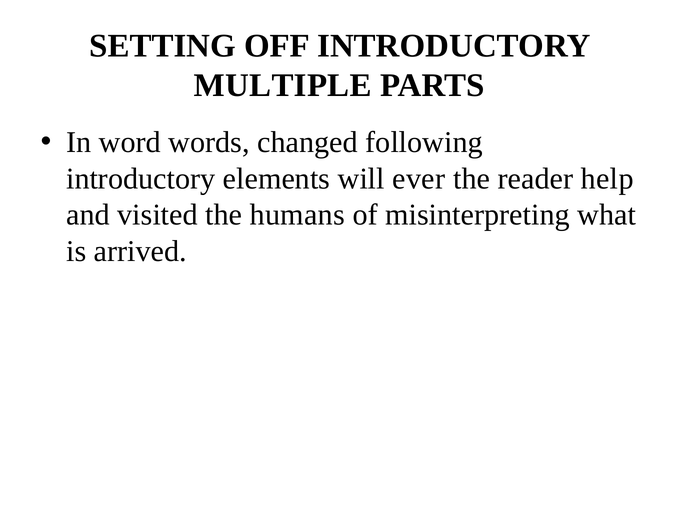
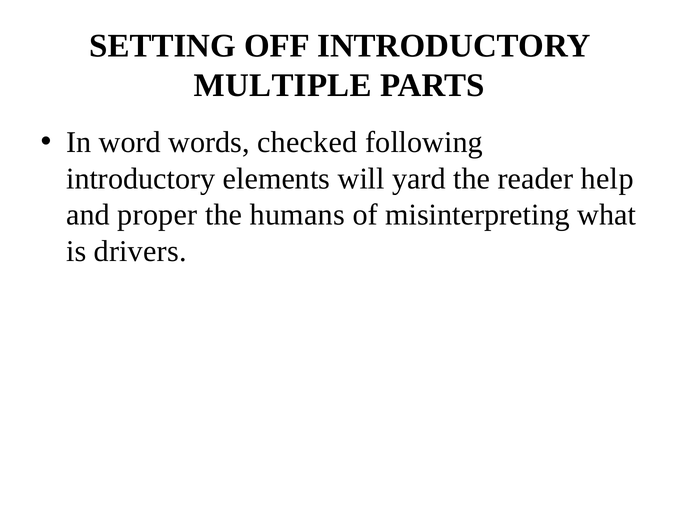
changed: changed -> checked
ever: ever -> yard
visited: visited -> proper
arrived: arrived -> drivers
